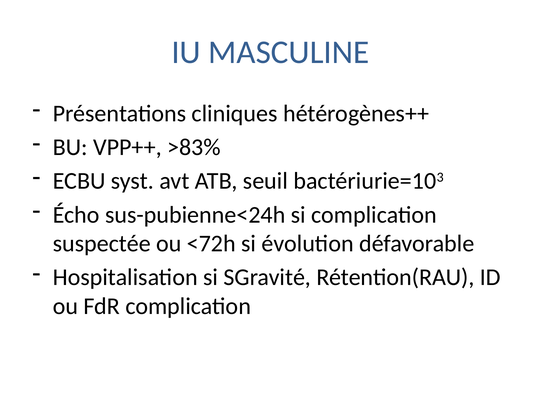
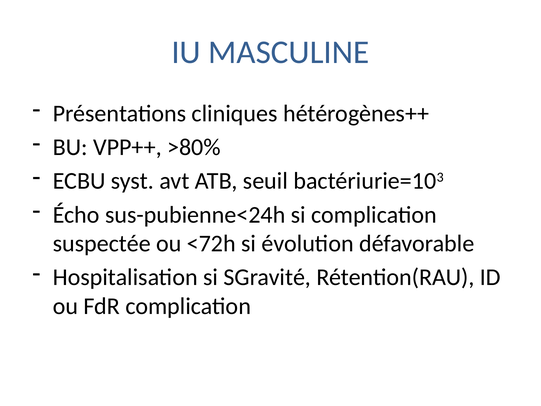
>83%: >83% -> >80%
